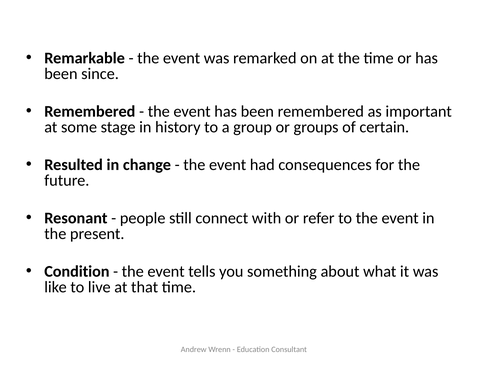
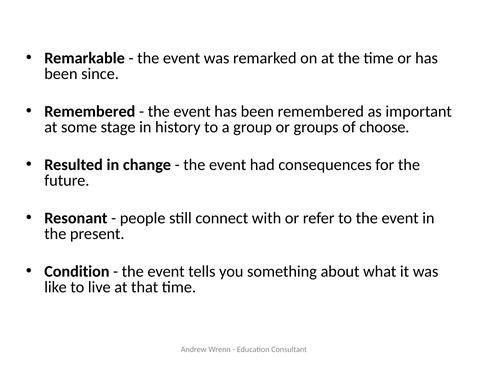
certain: certain -> choose
